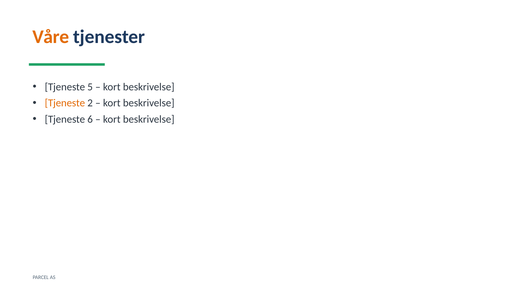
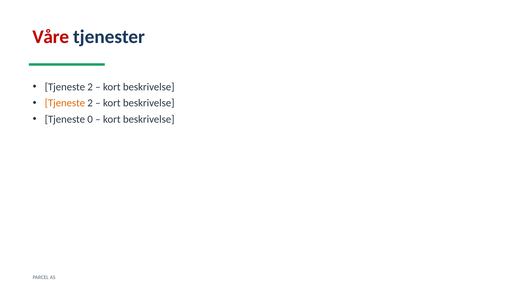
Våre colour: orange -> red
5 at (90, 87): 5 -> 2
6: 6 -> 0
